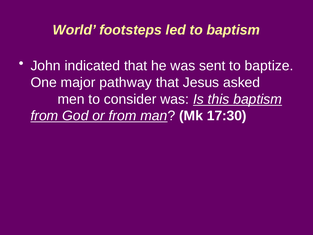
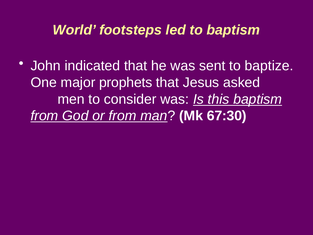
pathway: pathway -> prophets
17:30: 17:30 -> 67:30
